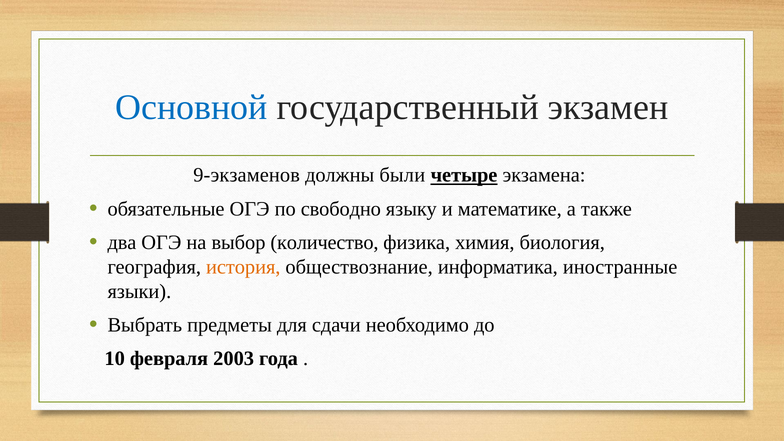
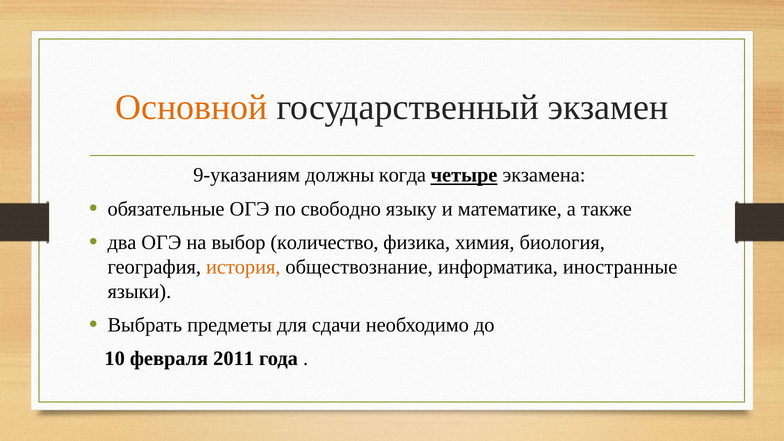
Основной colour: blue -> orange
9-экзаменов: 9-экзаменов -> 9-указаниям
были: были -> когда
2003: 2003 -> 2011
